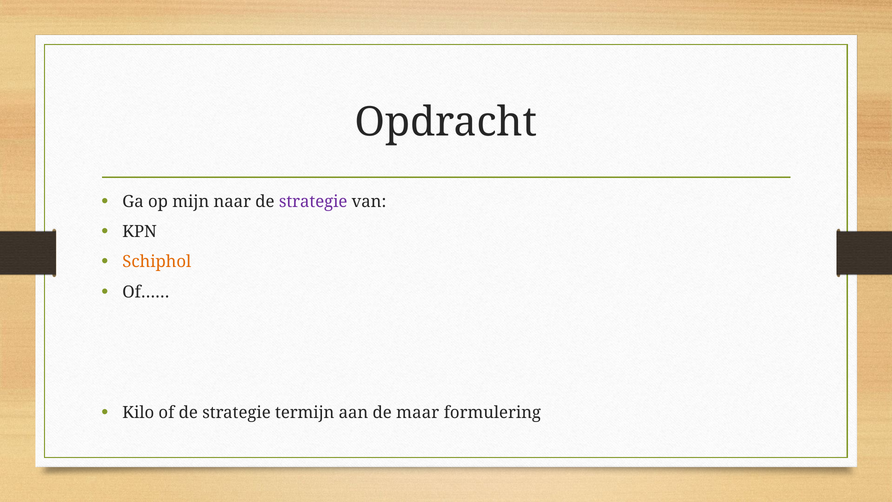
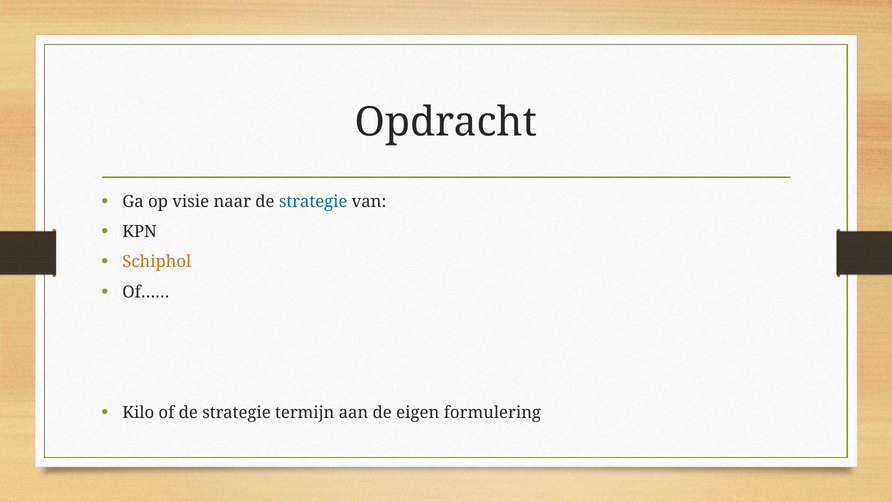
mijn: mijn -> visie
strategie at (313, 202) colour: purple -> blue
maar: maar -> eigen
